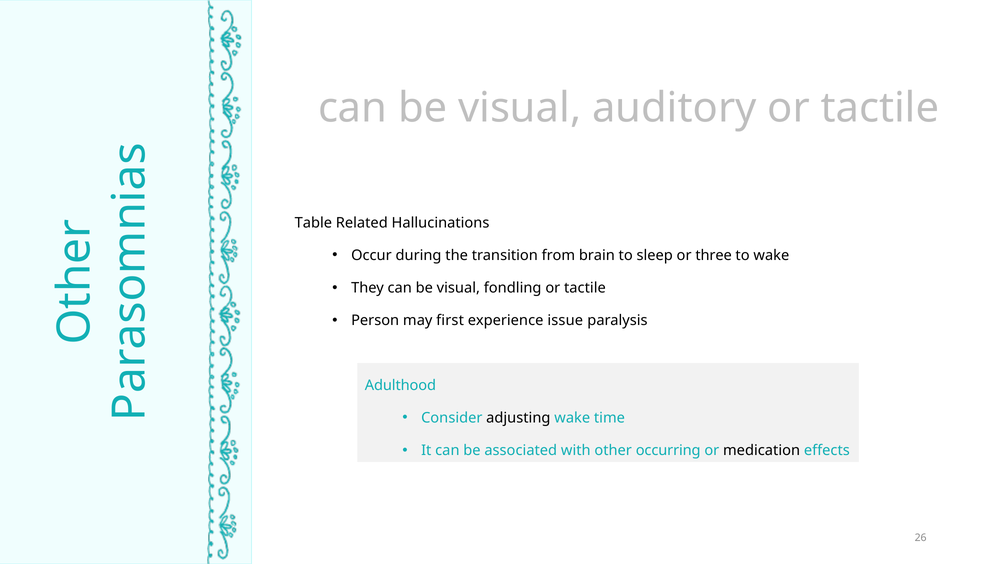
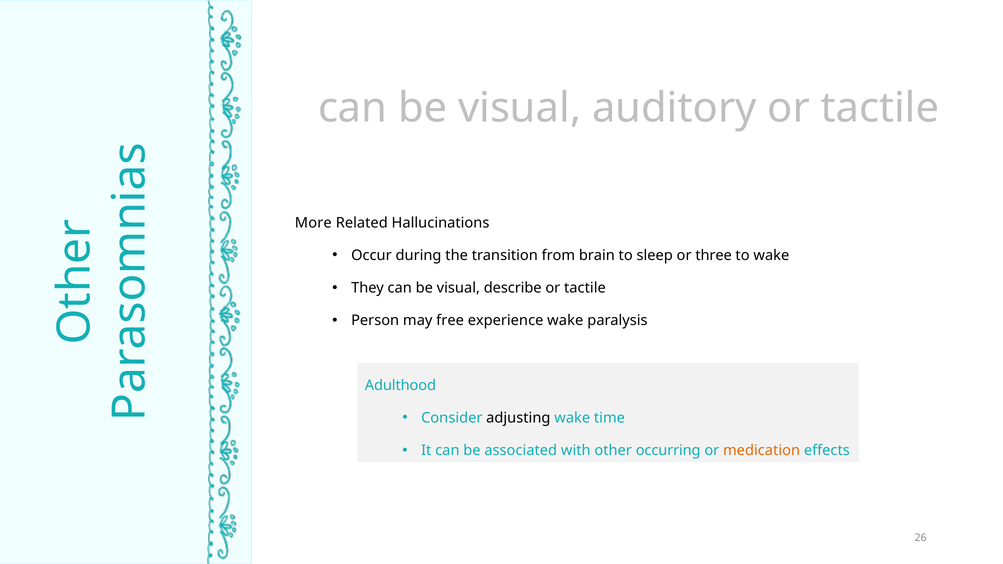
Table: Table -> More
fondling: fondling -> describe
first: first -> free
experience issue: issue -> wake
medication colour: black -> orange
